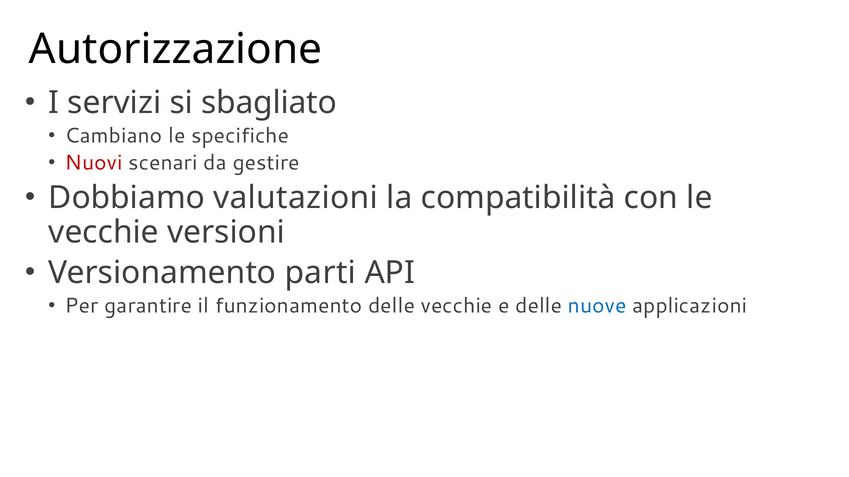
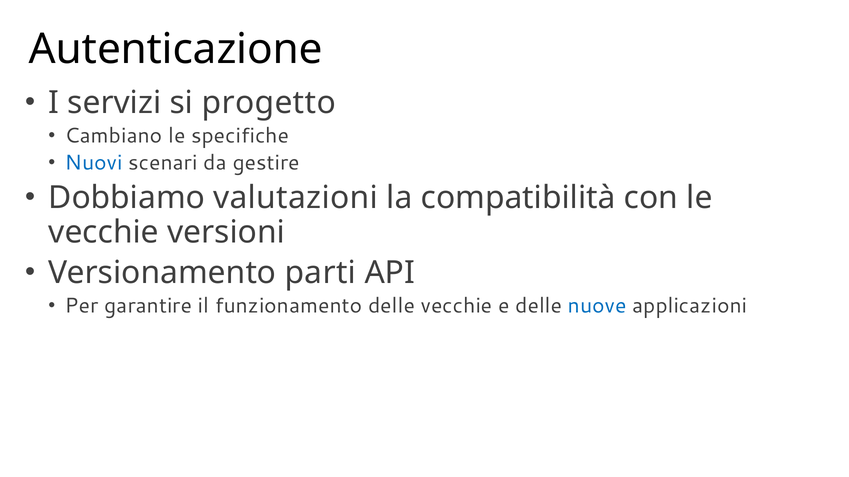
Autorizzazione: Autorizzazione -> Autenticazione
sbagliato: sbagliato -> progetto
Nuovi colour: red -> blue
